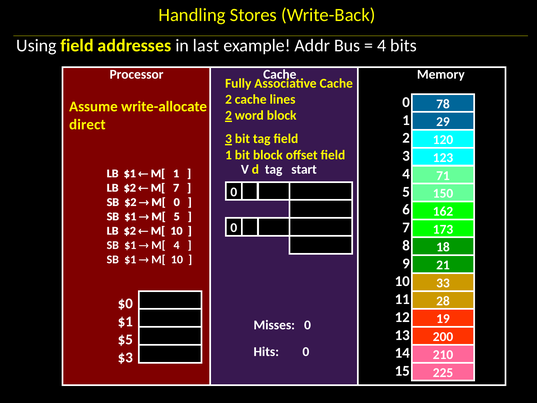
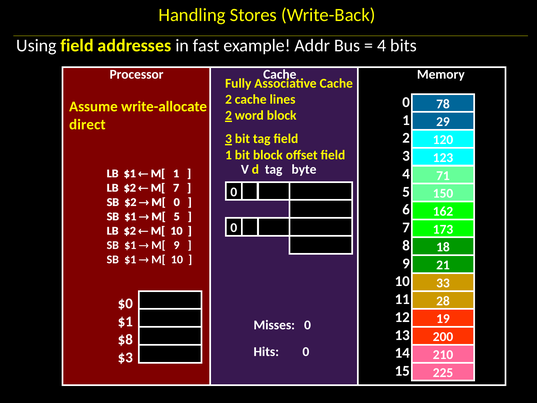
last: last -> fast
start: start -> byte
M[ 4: 4 -> 9
$5: $5 -> $8
